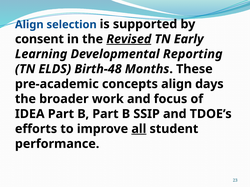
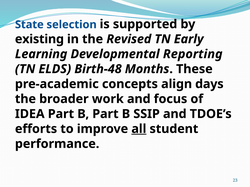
Align at (29, 25): Align -> State
consent: consent -> existing
Revised underline: present -> none
